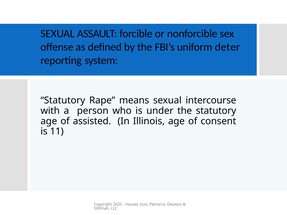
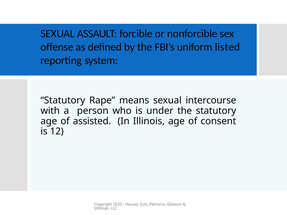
deter: deter -> listed
11: 11 -> 12
